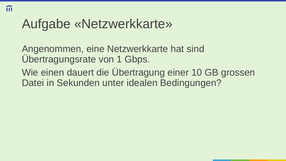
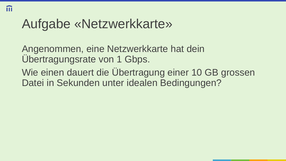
sind: sind -> dein
